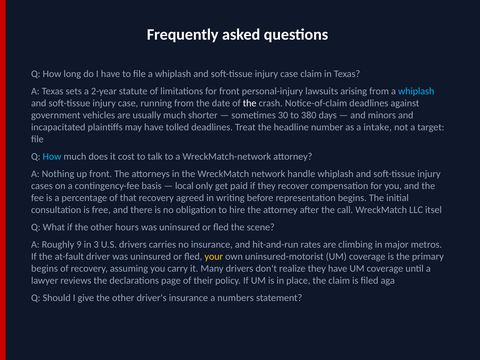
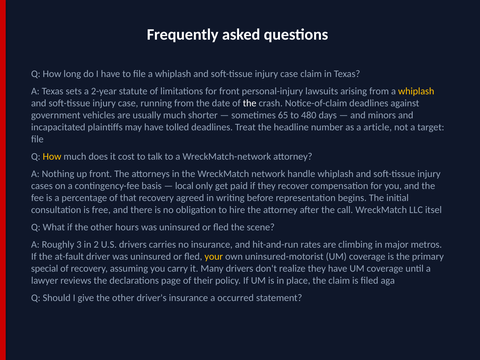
whiplash at (416, 91) colour: light blue -> yellow
30: 30 -> 65
380: 380 -> 480
intake: intake -> article
How at (52, 157) colour: light blue -> yellow
9: 9 -> 3
3: 3 -> 2
begins at (45, 269): begins -> special
numbers: numbers -> occurred
